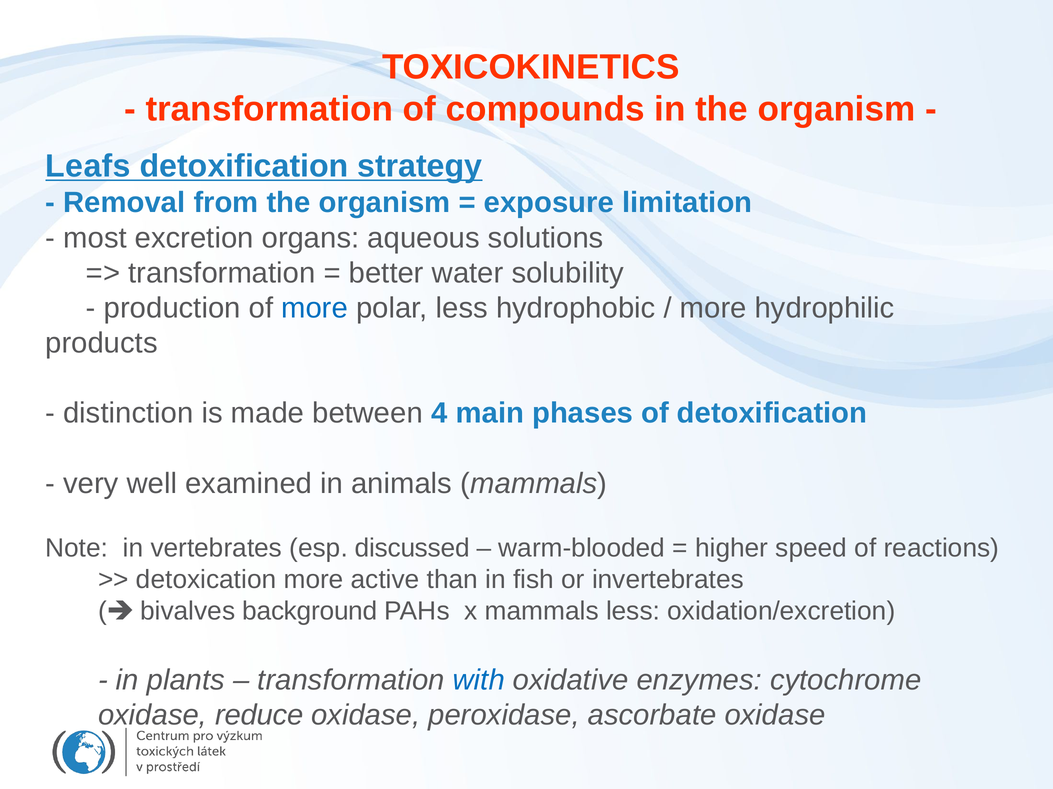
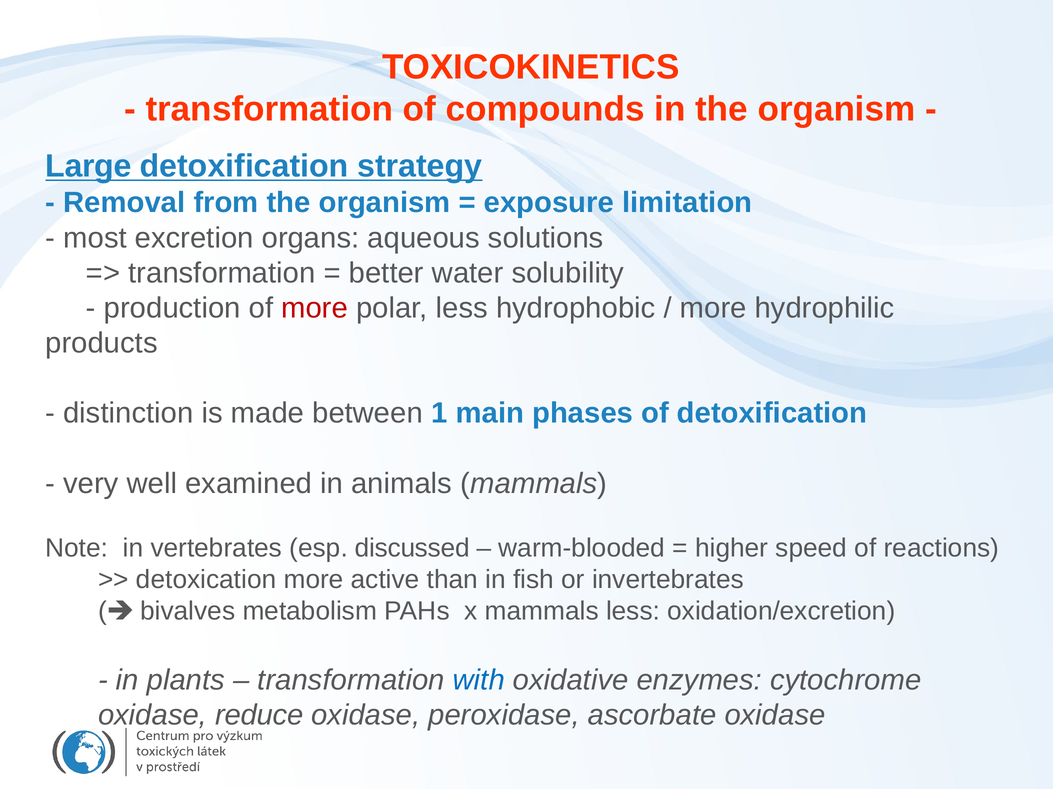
Leafs: Leafs -> Large
more at (315, 308) colour: blue -> red
4: 4 -> 1
background: background -> metabolism
